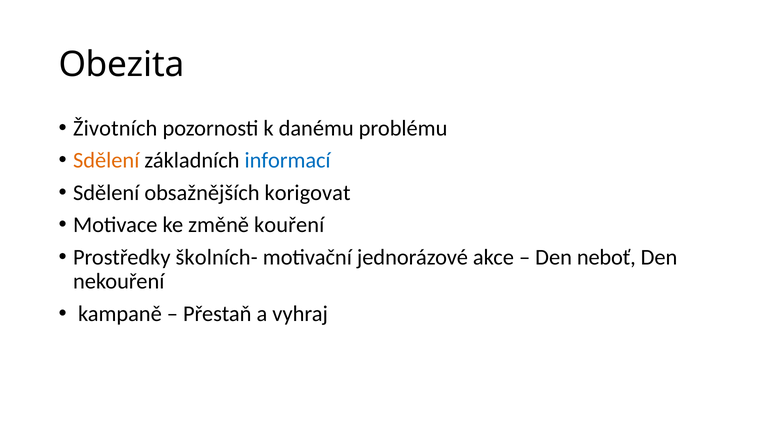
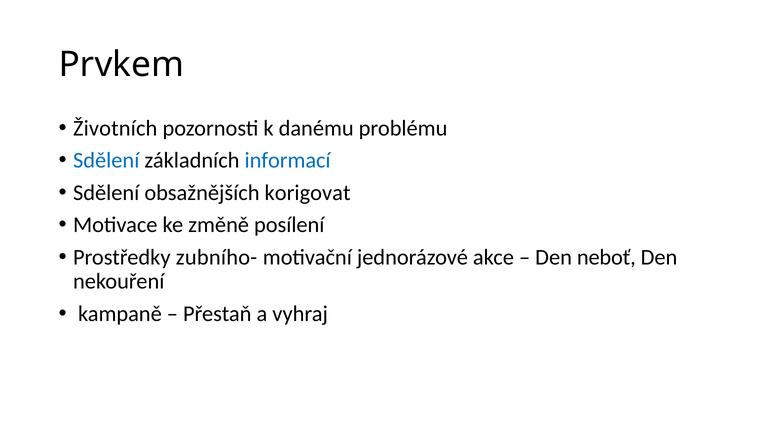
Obezita: Obezita -> Prvkem
Sdělení at (106, 160) colour: orange -> blue
kouření: kouření -> posílení
školních-: školních- -> zubního-
